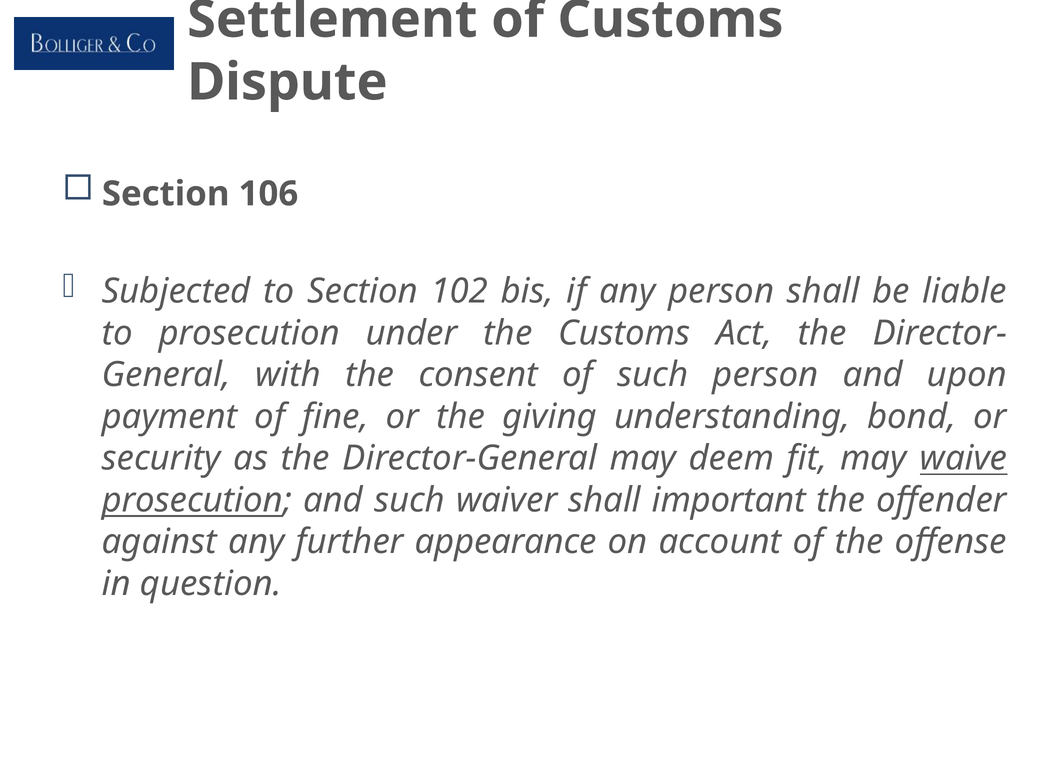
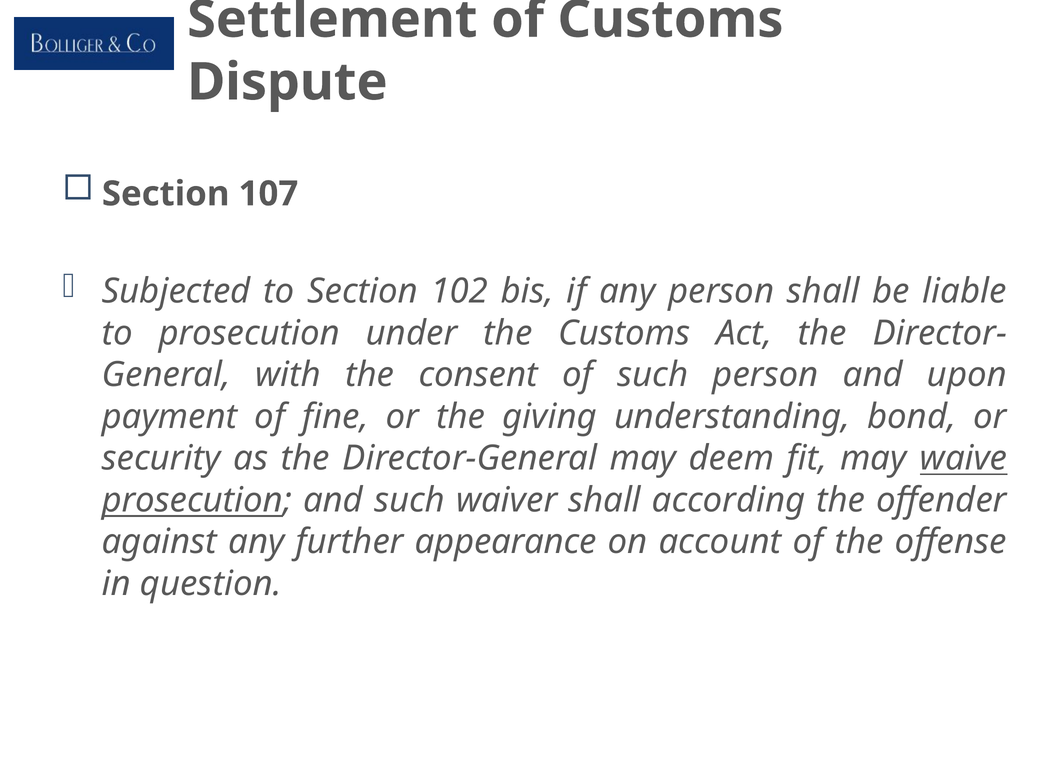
106: 106 -> 107
important: important -> according
